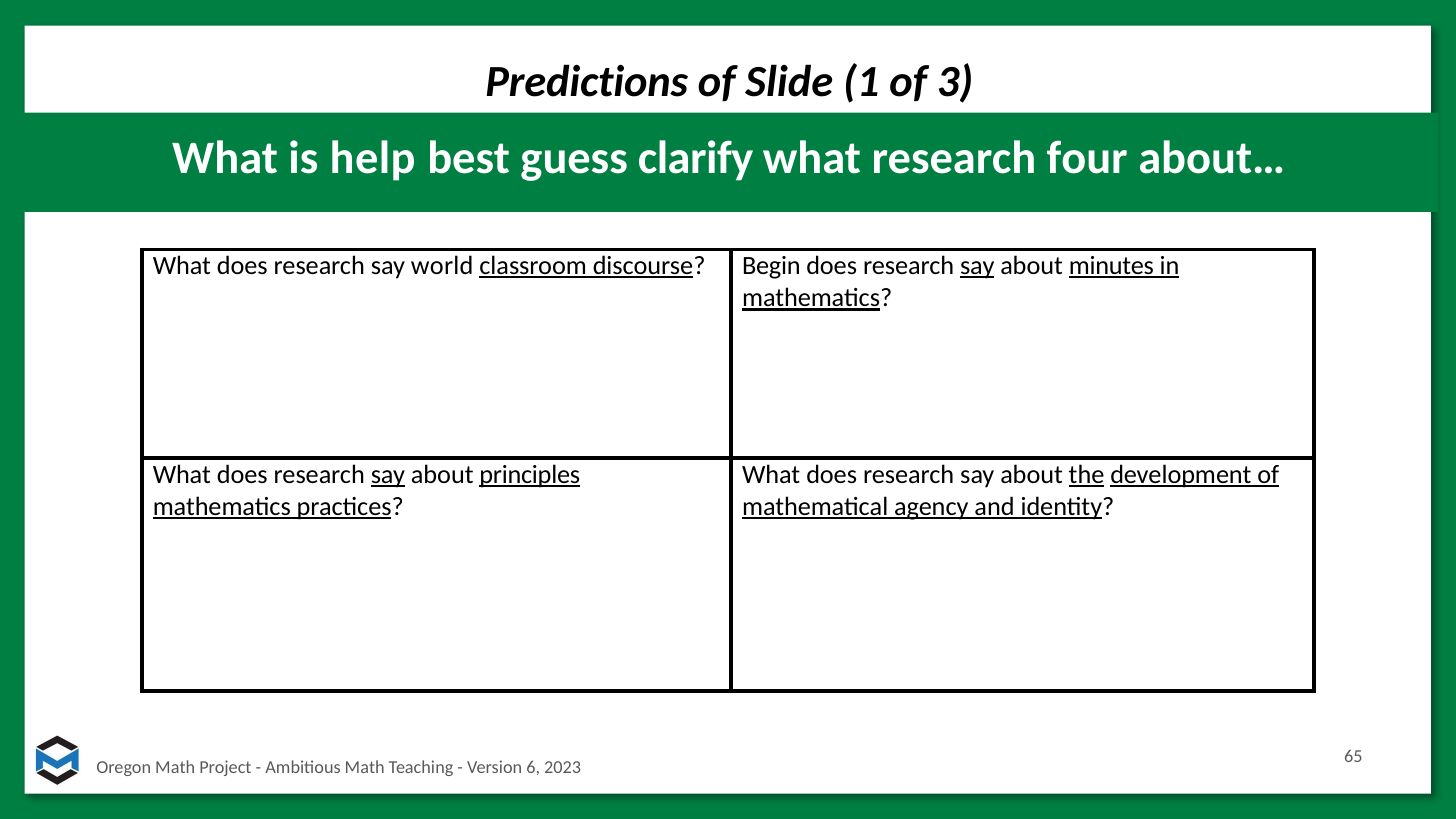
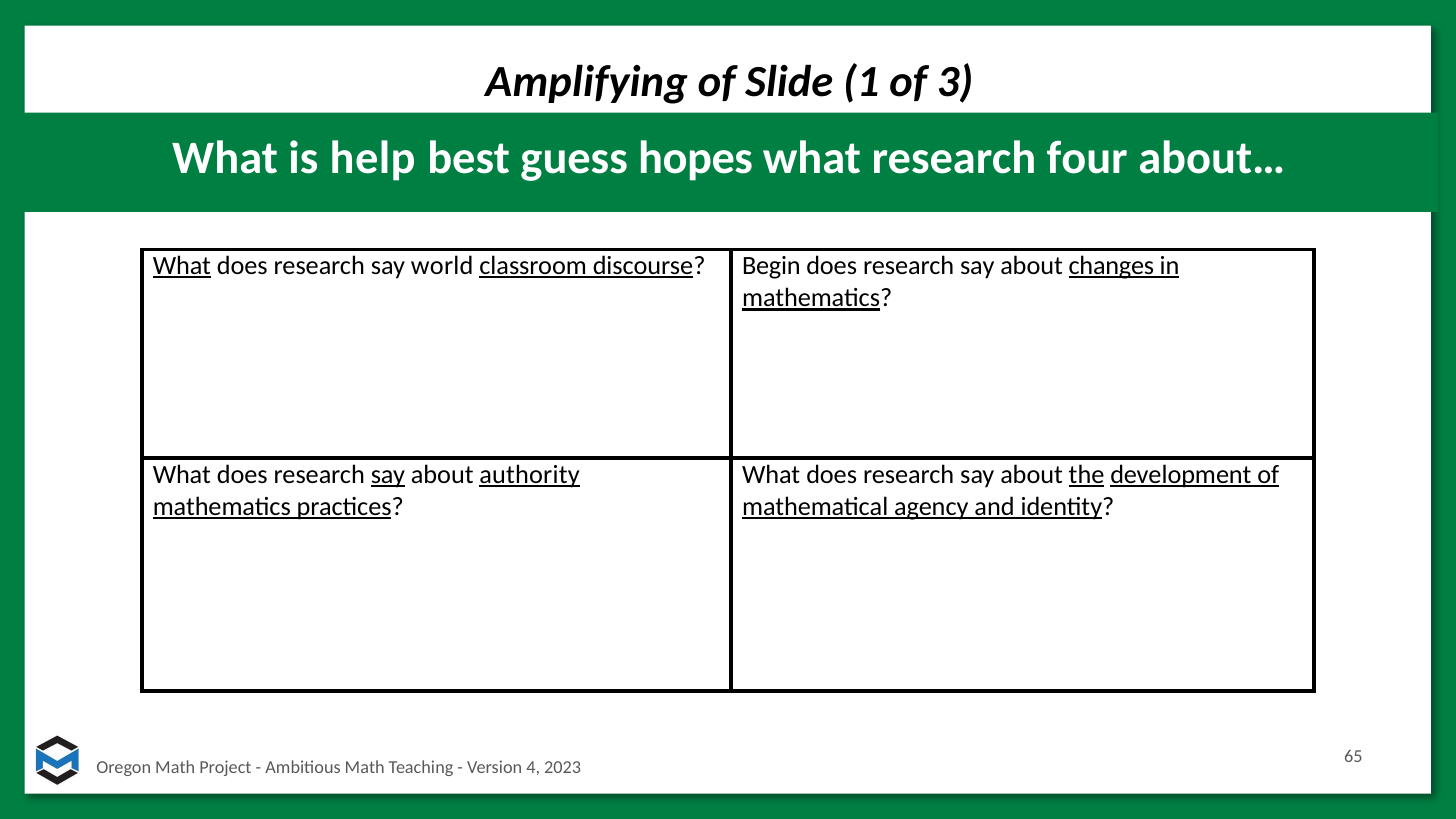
Predictions: Predictions -> Amplifying
clarify: clarify -> hopes
What at (182, 266) underline: none -> present
say at (977, 266) underline: present -> none
minutes: minutes -> changes
principles: principles -> authority
6: 6 -> 4
